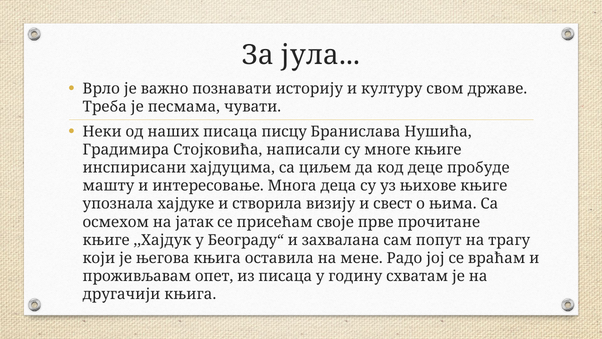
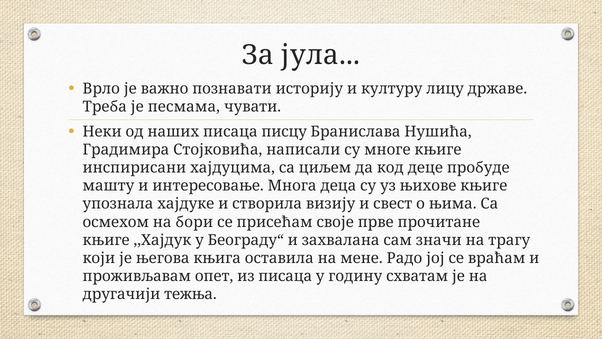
свом: свом -> лицу
јатак: јатак -> бори
попут: попут -> значи
другачији књига: књига -> тежња
